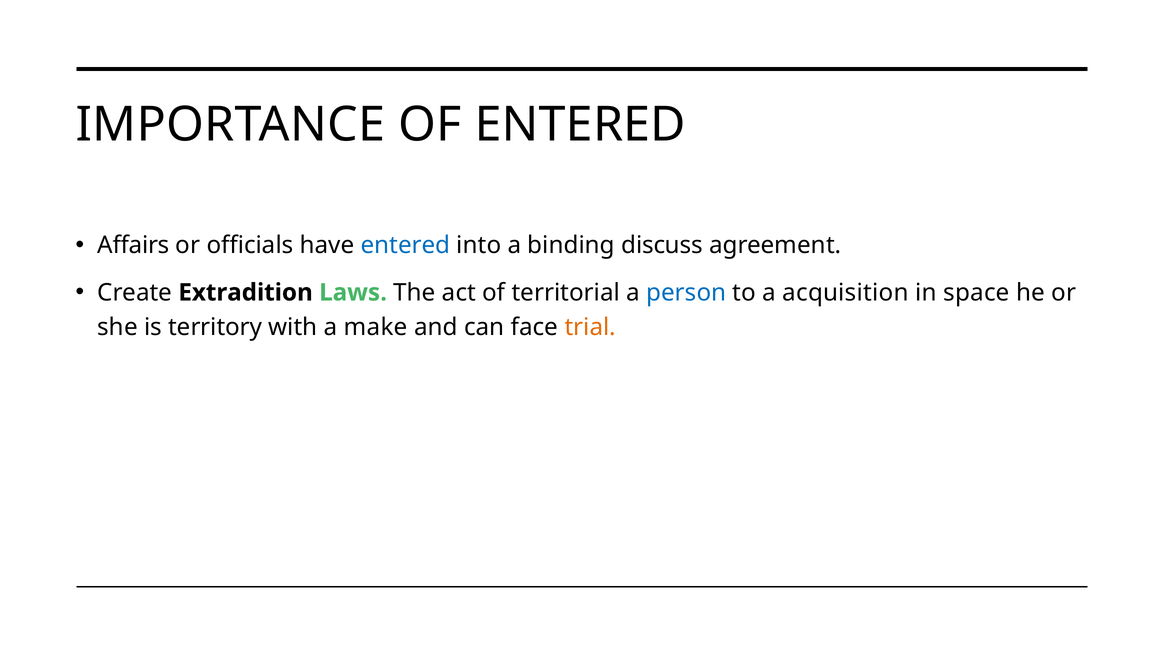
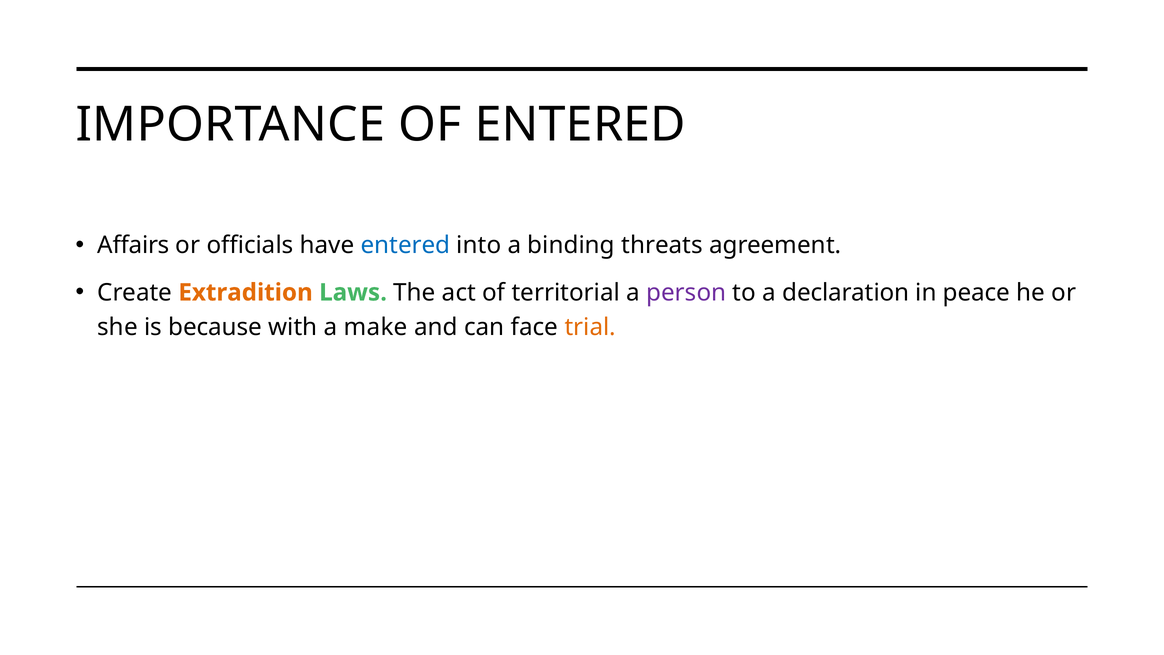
discuss: discuss -> threats
Extradition colour: black -> orange
person colour: blue -> purple
acquisition: acquisition -> declaration
space: space -> peace
territory: territory -> because
